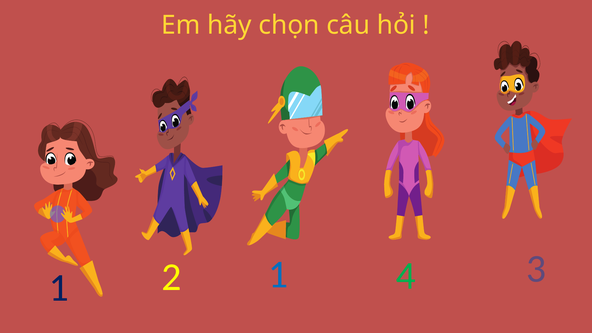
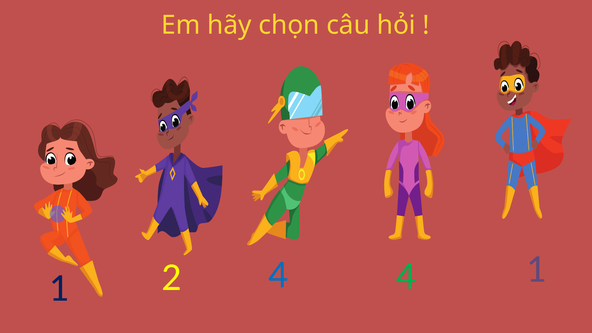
2 1: 1 -> 4
4 3: 3 -> 1
